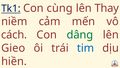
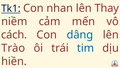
cùng: cùng -> nhan
dâng colour: green -> blue
Gieo: Gieo -> Trào
